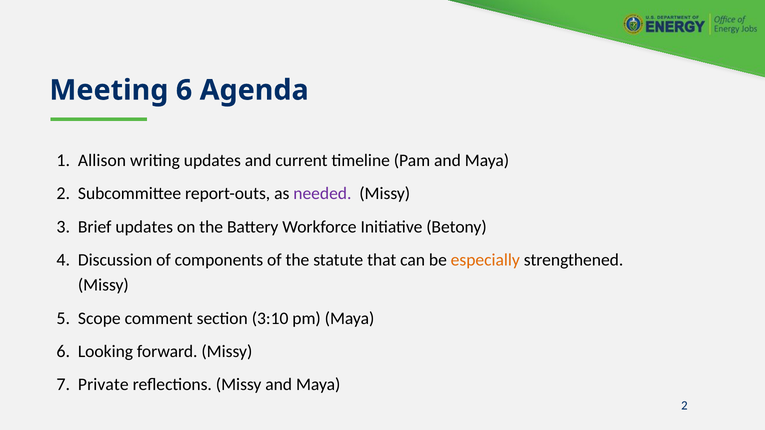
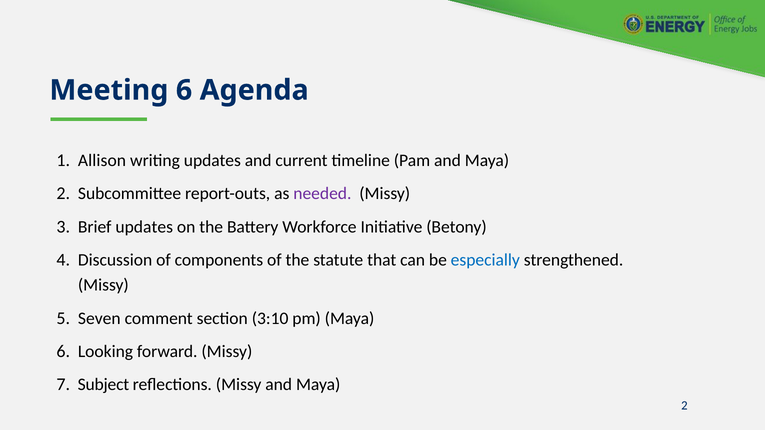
especially colour: orange -> blue
Scope: Scope -> Seven
Private: Private -> Subject
